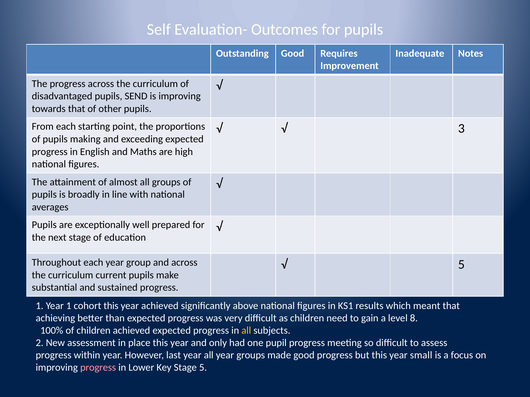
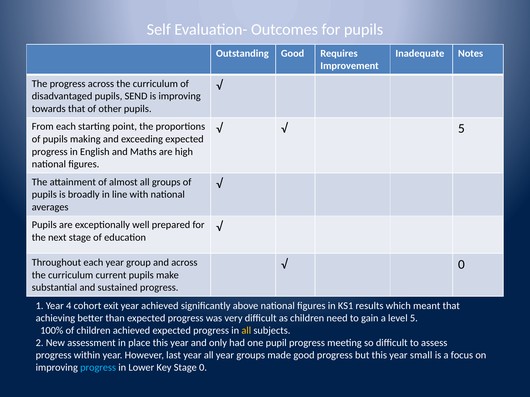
3 at (461, 129): 3 -> 5
5 at (461, 265): 5 -> 0
Year 1: 1 -> 4
cohort this: this -> exit
level 8: 8 -> 5
progress at (98, 368) colour: pink -> light blue
Stage 5: 5 -> 0
